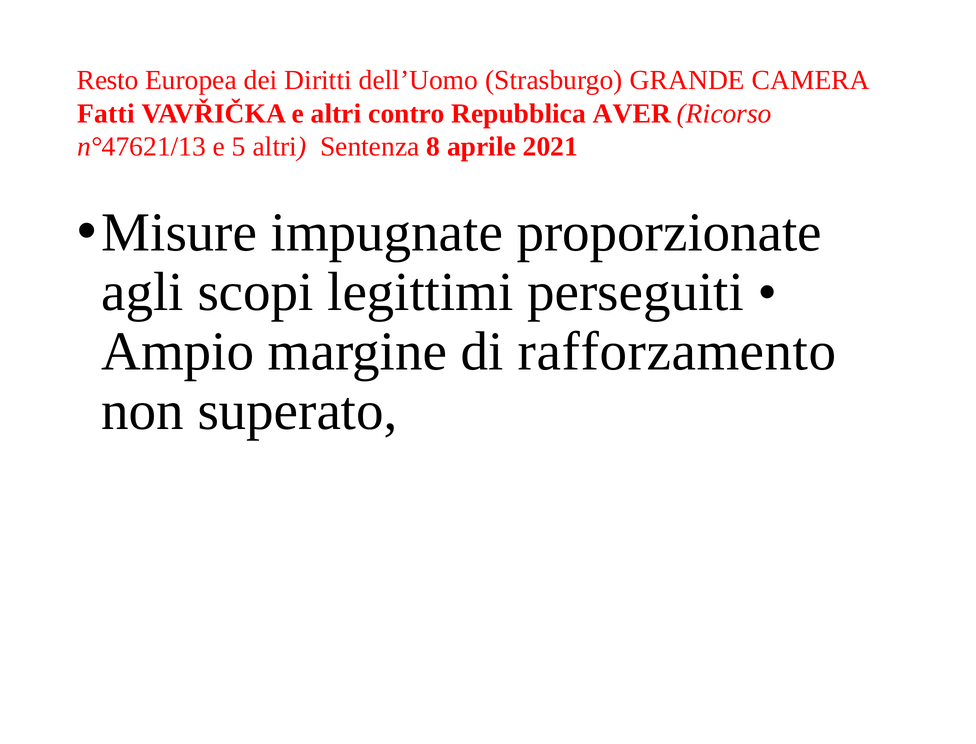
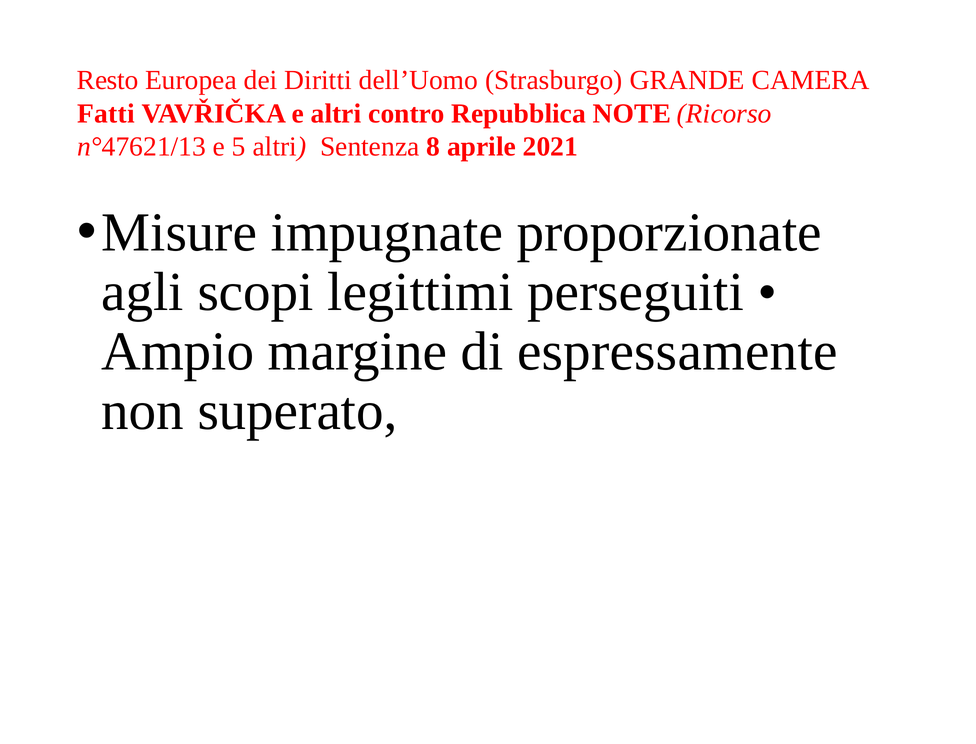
AVER: AVER -> NOTE
rafforzamento: rafforzamento -> espressamente
